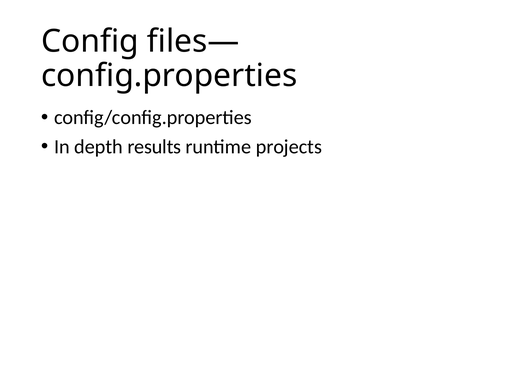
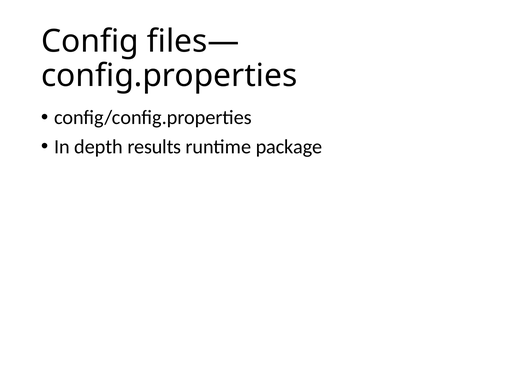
projects: projects -> package
